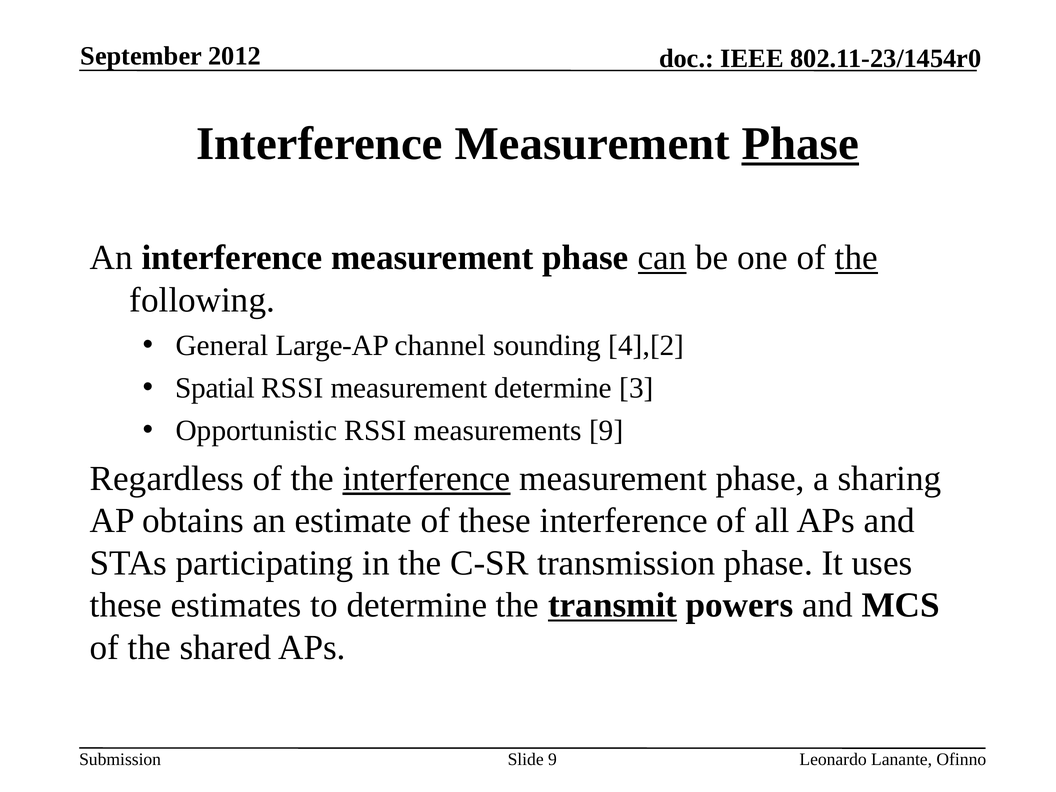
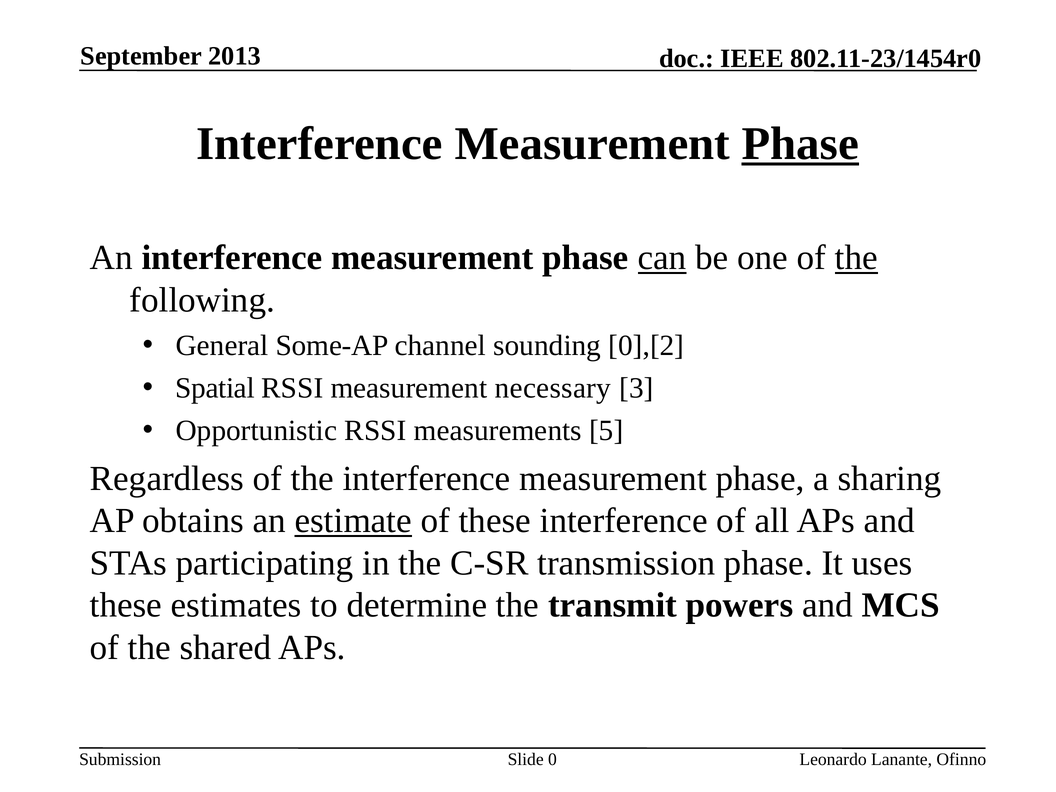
2012: 2012 -> 2013
Large-AP: Large-AP -> Some-AP
4],[2: 4],[2 -> 0],[2
measurement determine: determine -> necessary
measurements 9: 9 -> 5
interference at (427, 479) underline: present -> none
estimate underline: none -> present
transmit underline: present -> none
Slide 9: 9 -> 0
